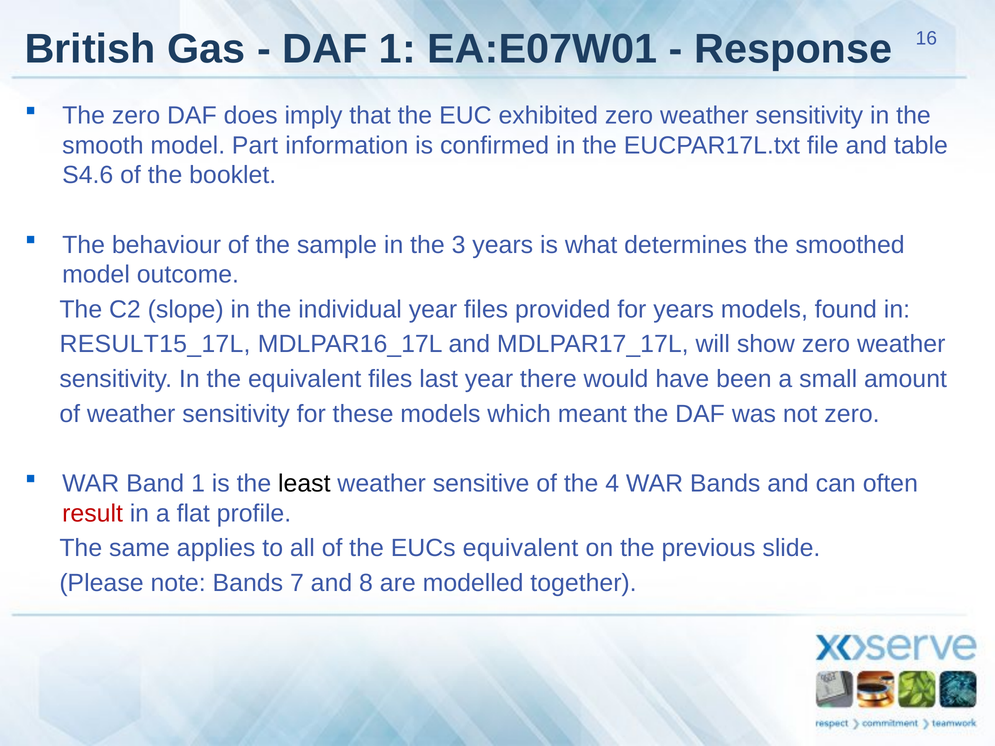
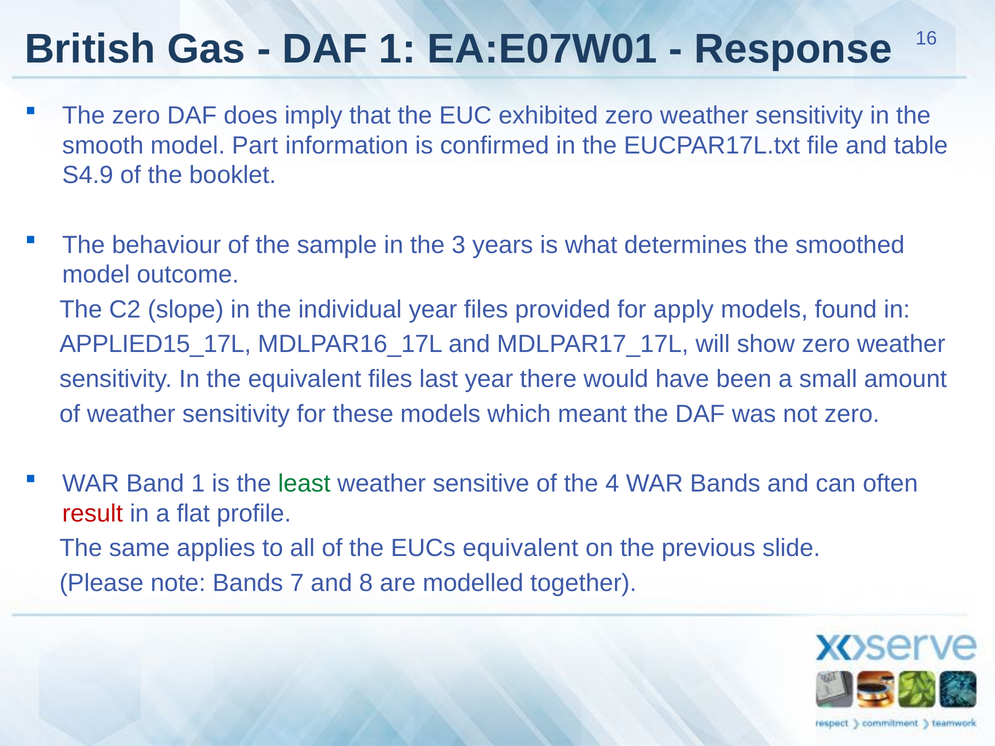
S4.6: S4.6 -> S4.9
for years: years -> apply
RESULT15_17L: RESULT15_17L -> APPLIED15_17L
least colour: black -> green
